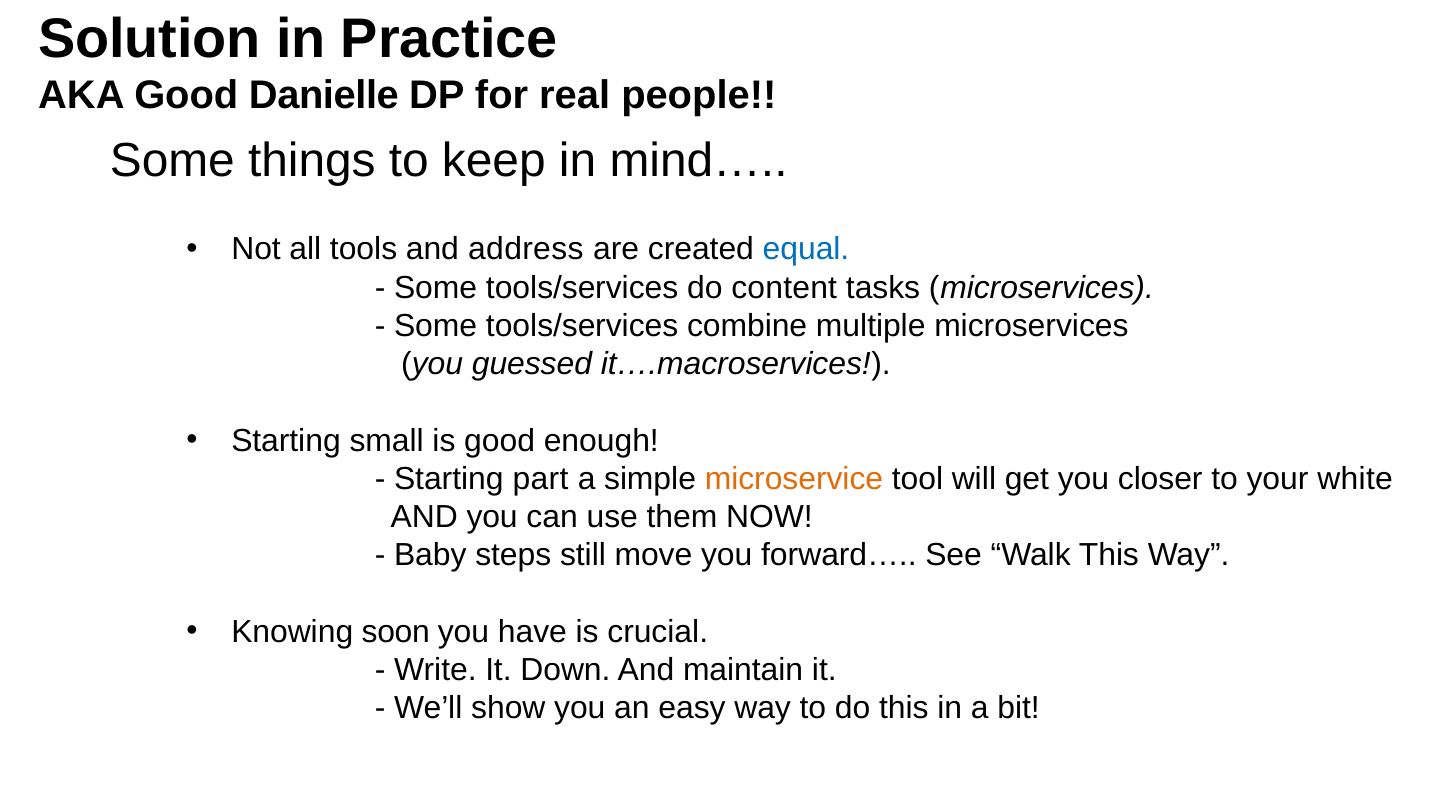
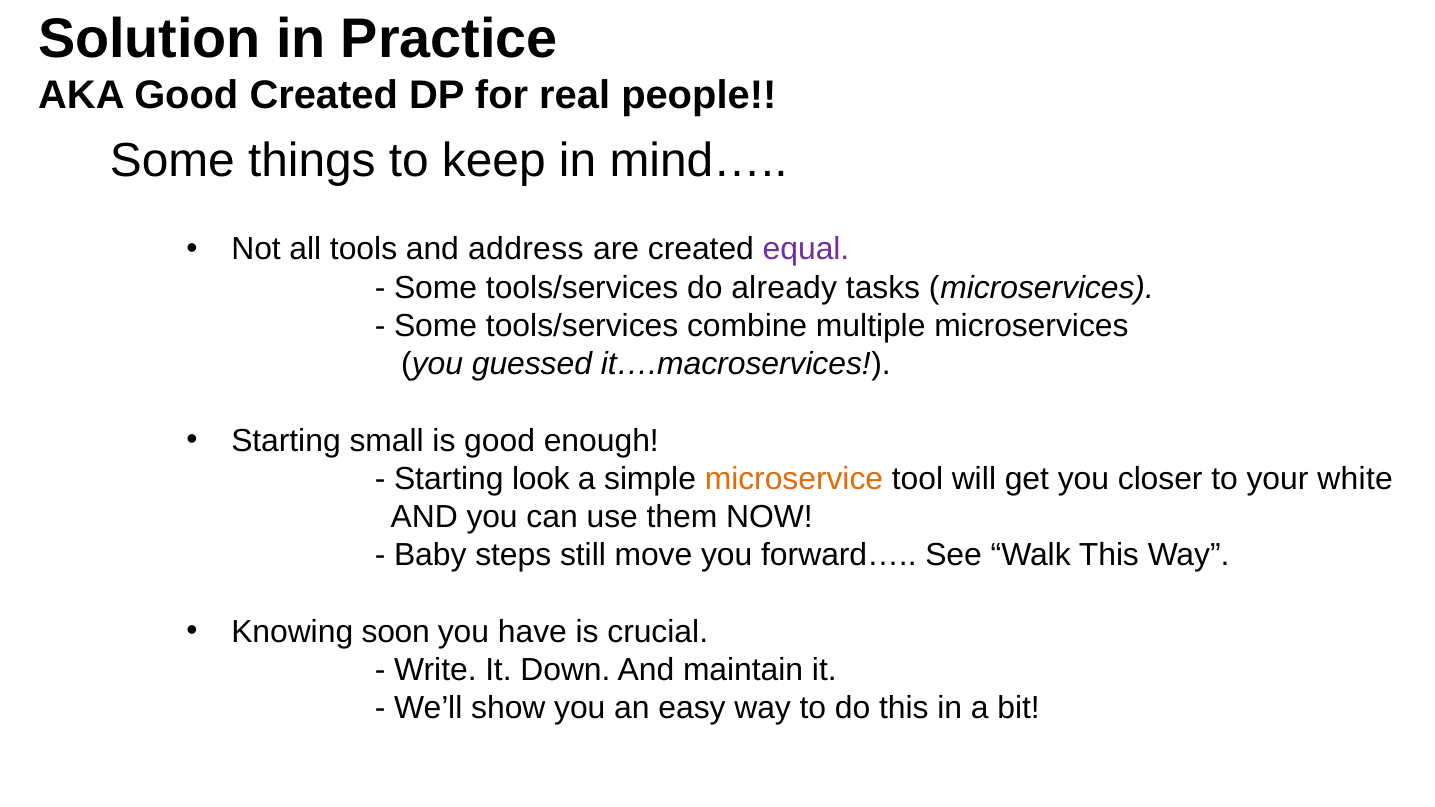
Good Danielle: Danielle -> Created
equal colour: blue -> purple
content: content -> already
part: part -> look
